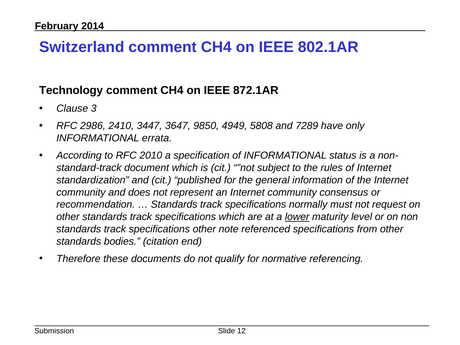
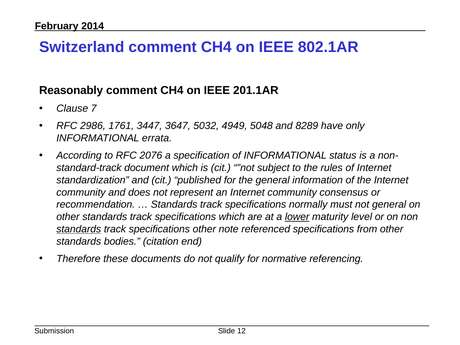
Technology: Technology -> Reasonably
872.1AR: 872.1AR -> 201.1AR
3: 3 -> 7
2410: 2410 -> 1761
9850: 9850 -> 5032
5808: 5808 -> 5048
7289: 7289 -> 8289
2010: 2010 -> 2076
not request: request -> general
standards at (79, 229) underline: none -> present
